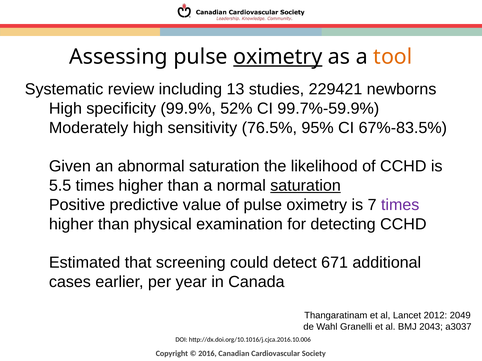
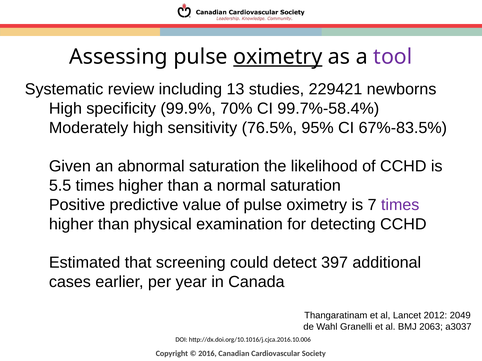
tool colour: orange -> purple
52%: 52% -> 70%
99.7%-59.9%: 99.7%-59.9% -> 99.7%-58.4%
saturation at (306, 186) underline: present -> none
671: 671 -> 397
2043: 2043 -> 2063
